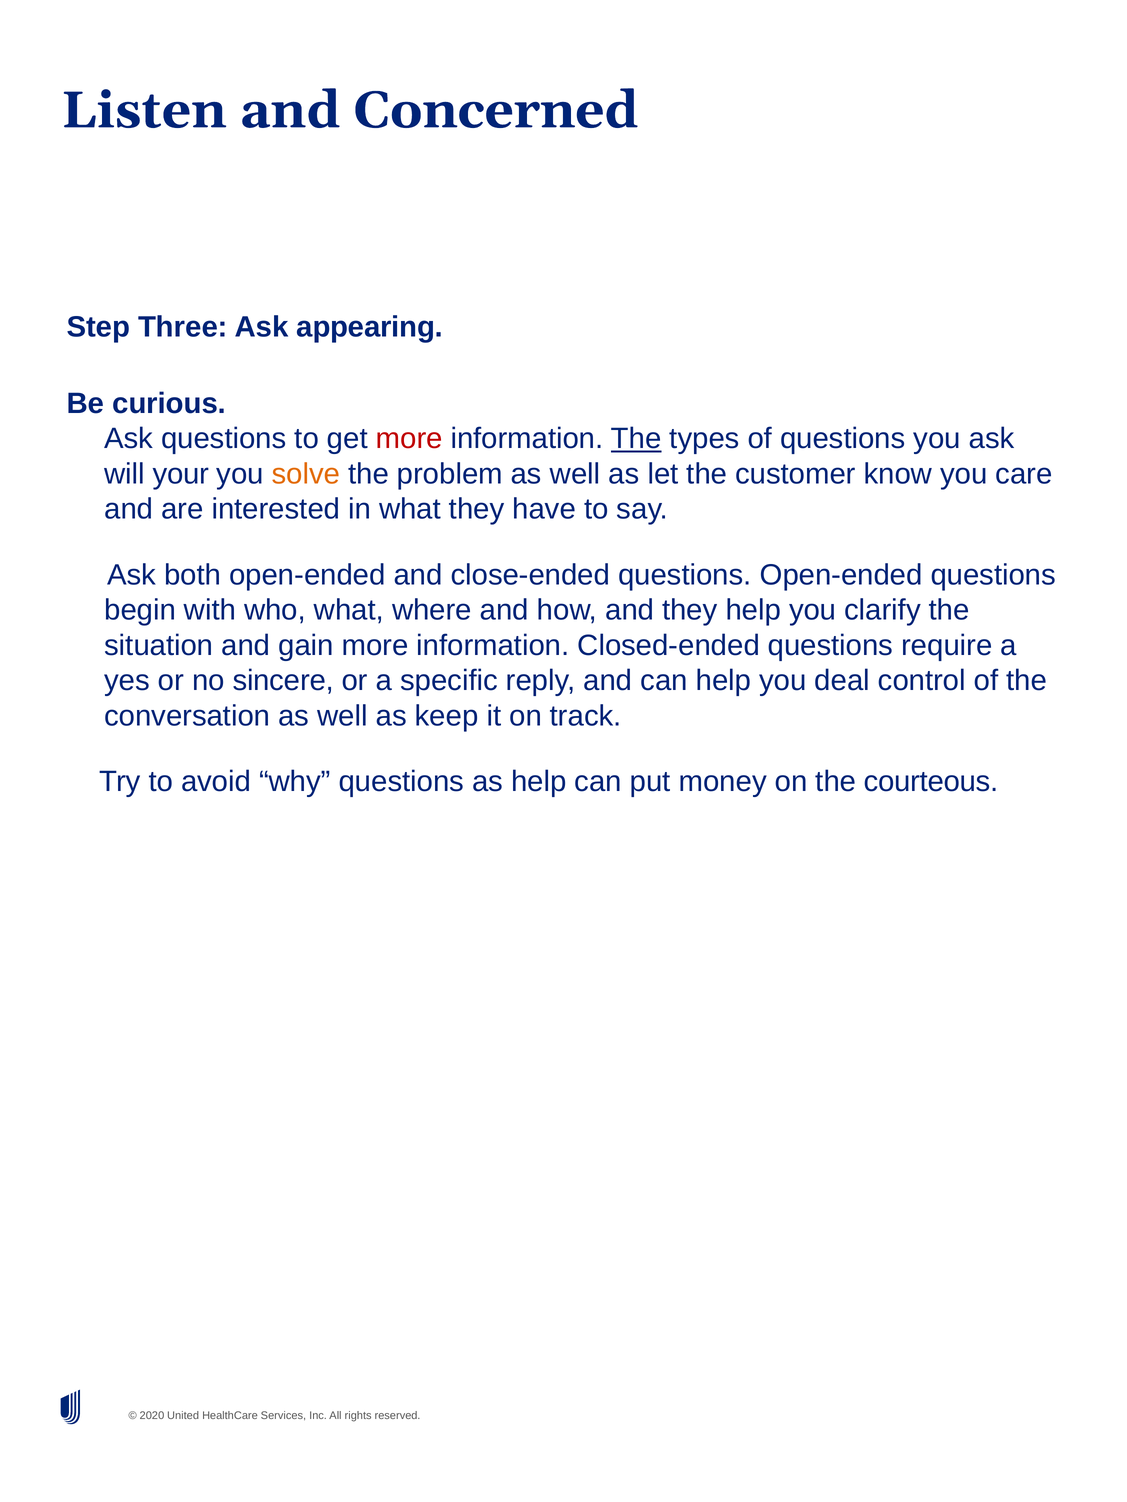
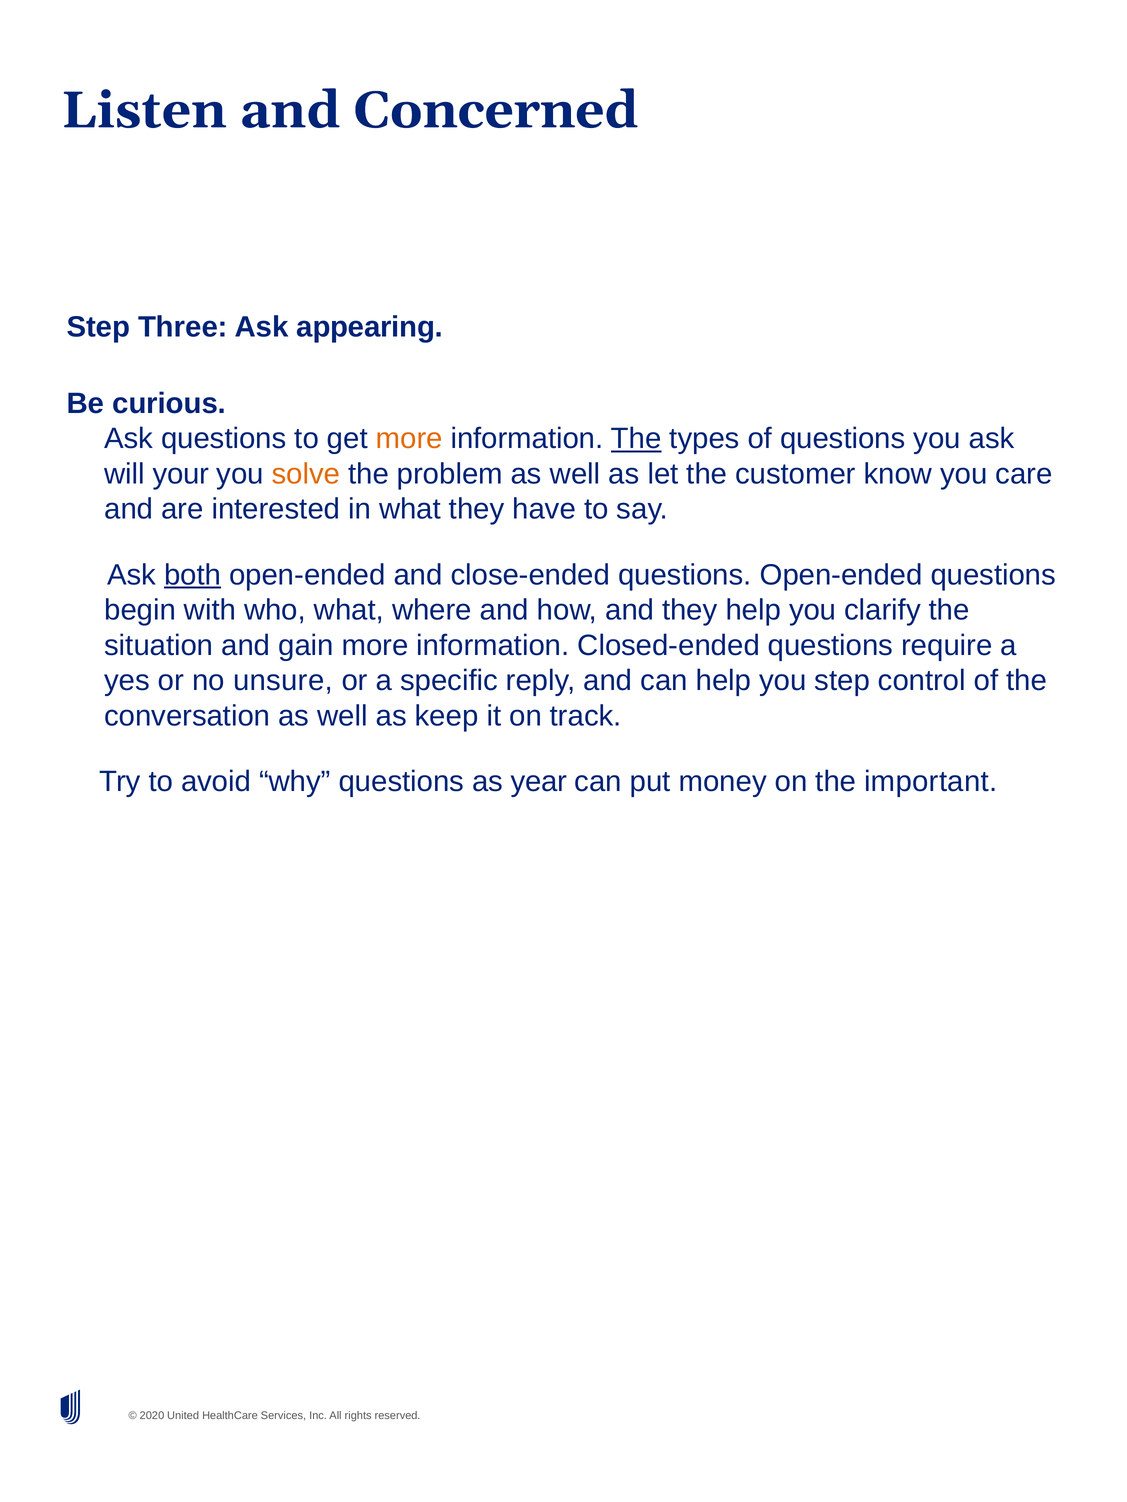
more at (409, 439) colour: red -> orange
both underline: none -> present
sincere: sincere -> unsure
you deal: deal -> step
as help: help -> year
courteous: courteous -> important
